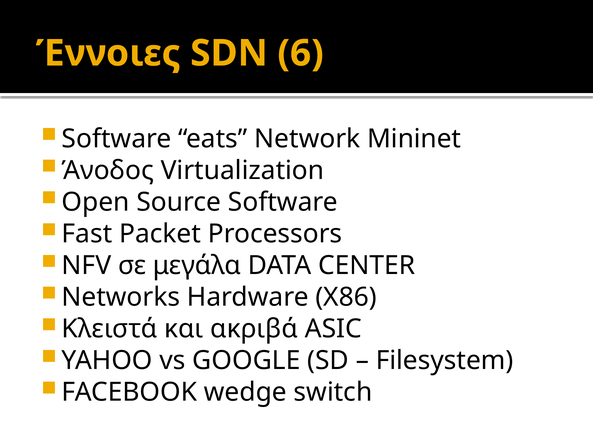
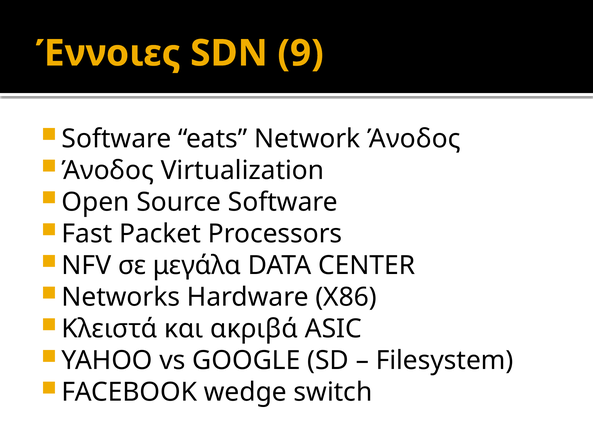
6: 6 -> 9
Network Mininet: Mininet -> Άνοδος
